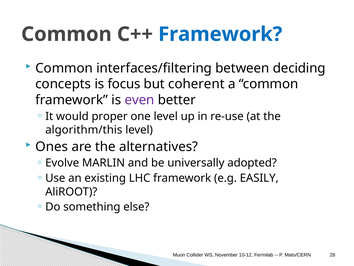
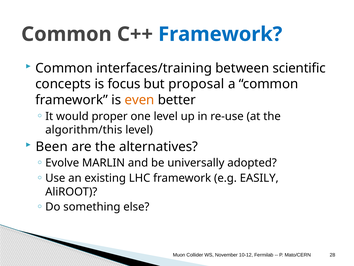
interfaces/filtering: interfaces/filtering -> interfaces/training
deciding: deciding -> scientific
coherent: coherent -> proposal
even colour: purple -> orange
Ones: Ones -> Been
